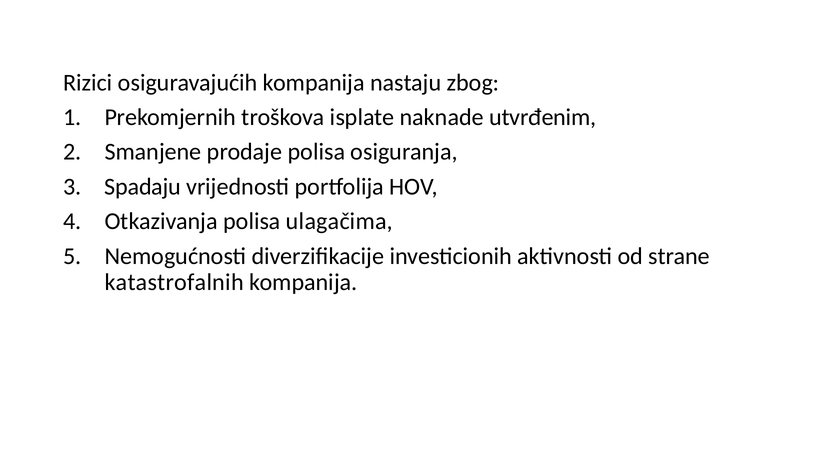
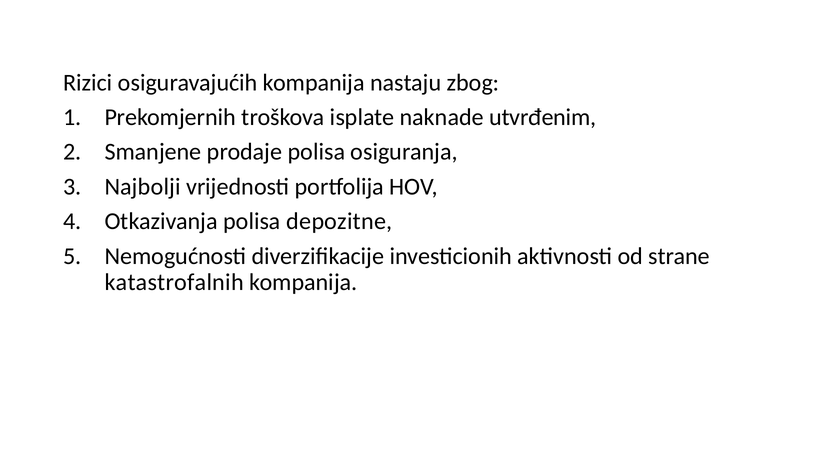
Spadaju: Spadaju -> Najbolji
ulagačima: ulagačima -> depozitne
